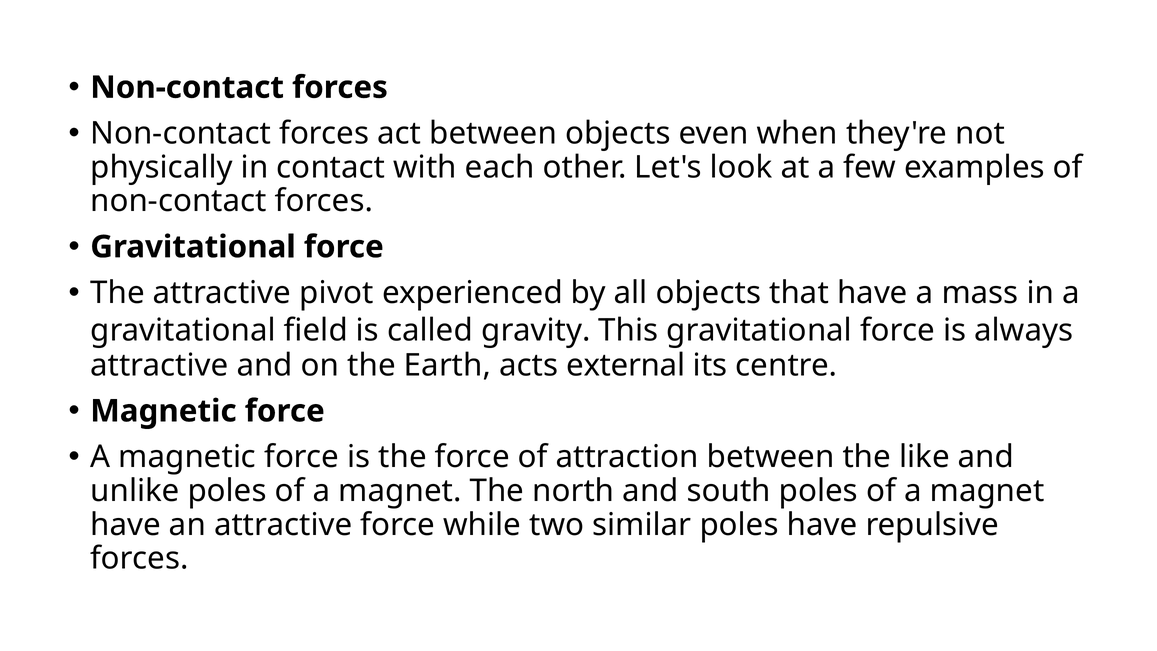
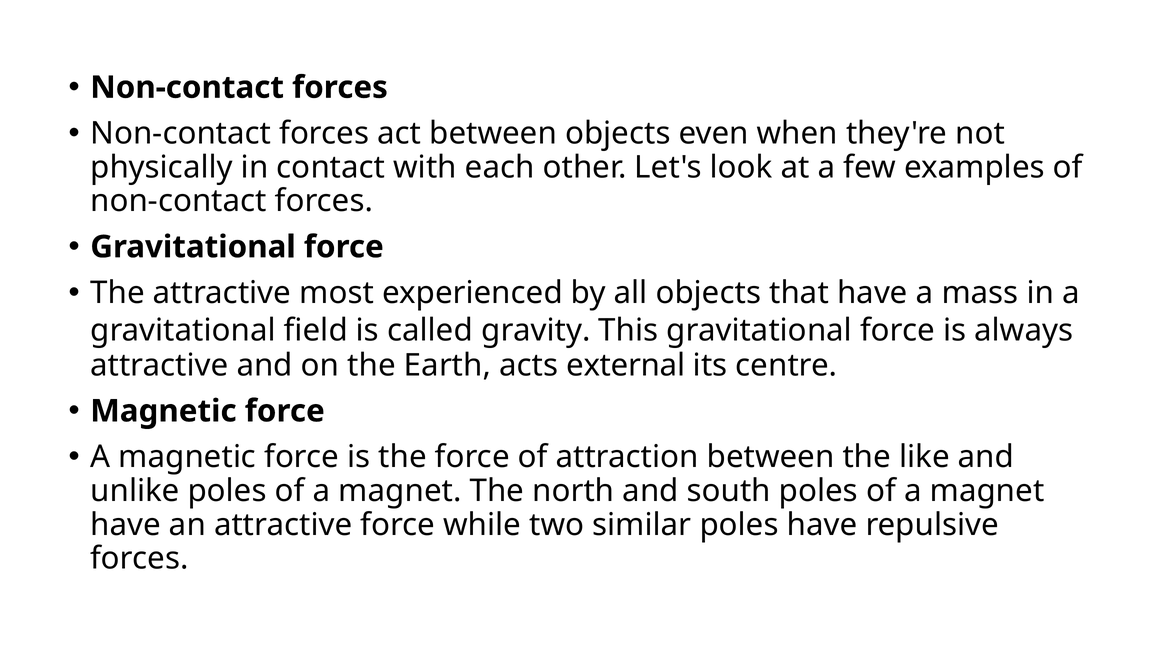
pivot: pivot -> most
